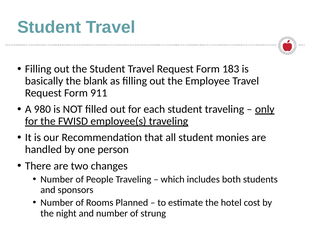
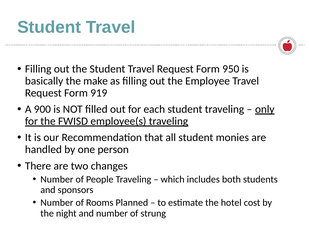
183: 183 -> 950
blank: blank -> make
911: 911 -> 919
980: 980 -> 900
